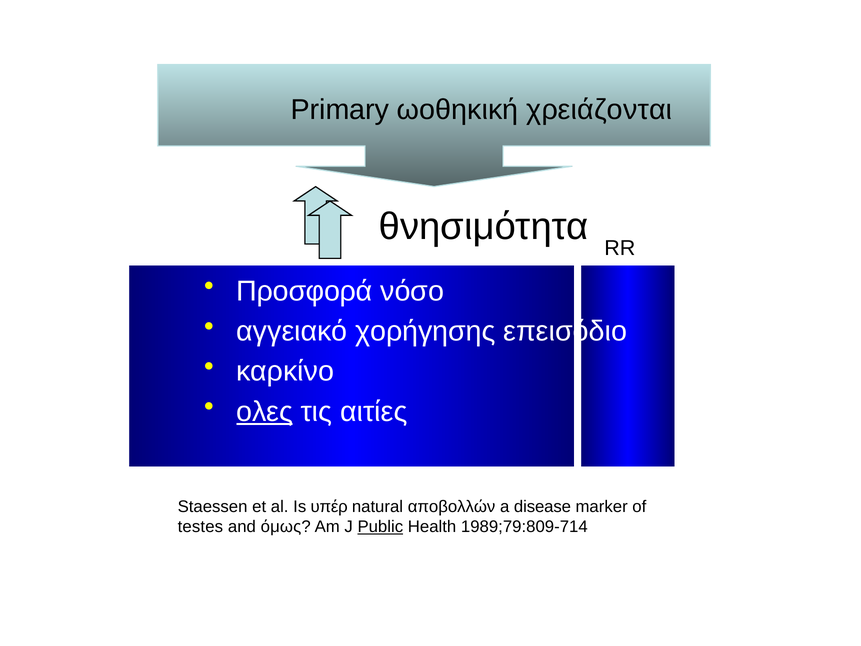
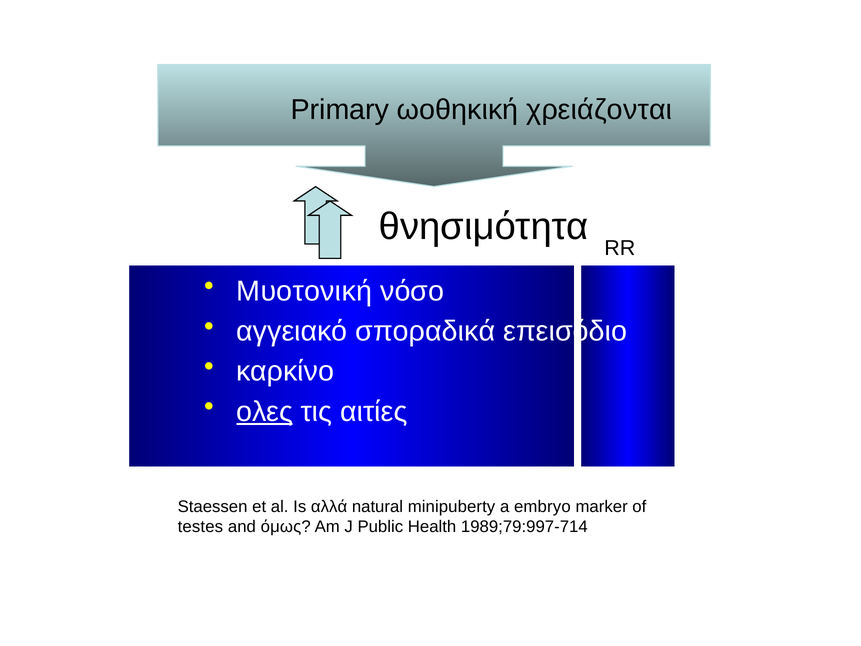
Προσφορά: Προσφορά -> Μυοτονική
χορήγησης: χορήγησης -> σποραδικά
υπέρ: υπέρ -> αλλά
αποβολλών: αποβολλών -> minipuberty
disease: disease -> embryo
Public underline: present -> none
1989;79:809-714: 1989;79:809-714 -> 1989;79:997-714
